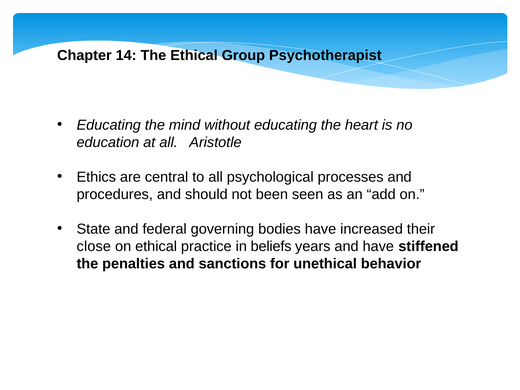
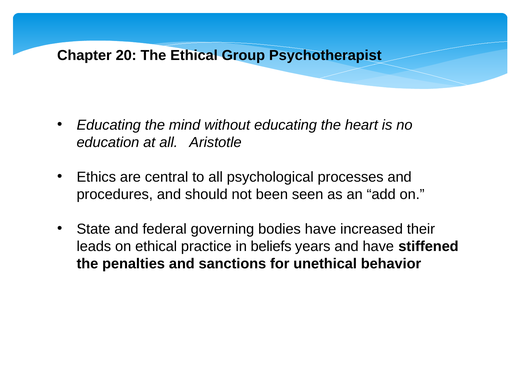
14: 14 -> 20
close: close -> leads
